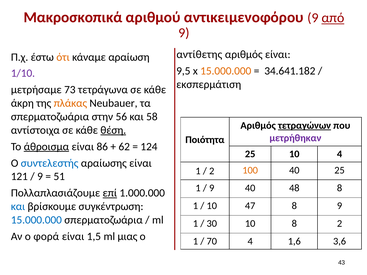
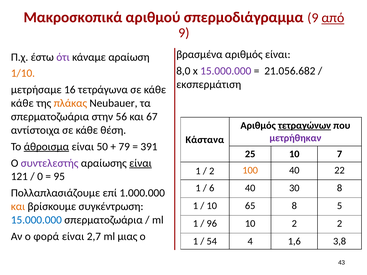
αντικειμενοφόρου: αντικειμενοφόρου -> σπερμοδιάγραμμα
αντίθετης: αντίθετης -> βρασμένα
ότι colour: orange -> purple
9,5: 9,5 -> 8,0
15.000.000 at (226, 71) colour: orange -> purple
34.641.182: 34.641.182 -> 21.056.682
1/10 colour: purple -> orange
73: 73 -> 16
άκρη at (22, 103): άκρη -> κάθε
58: 58 -> 67
θέση underline: present -> none
Ποιότητα: Ποιότητα -> Κάστανα
86: 86 -> 50
62: 62 -> 79
124: 124 -> 391
10 4: 4 -> 7
συντελεστής colour: blue -> purple
είναι at (140, 163) underline: none -> present
40 25: 25 -> 22
9 at (40, 177): 9 -> 0
51: 51 -> 95
9 at (212, 188): 9 -> 6
48: 48 -> 30
επί underline: present -> none
47: 47 -> 65
8 9: 9 -> 5
και at (18, 207) colour: blue -> orange
30: 30 -> 96
10 8: 8 -> 2
1,5: 1,5 -> 2,7
70: 70 -> 54
3,6: 3,6 -> 3,8
